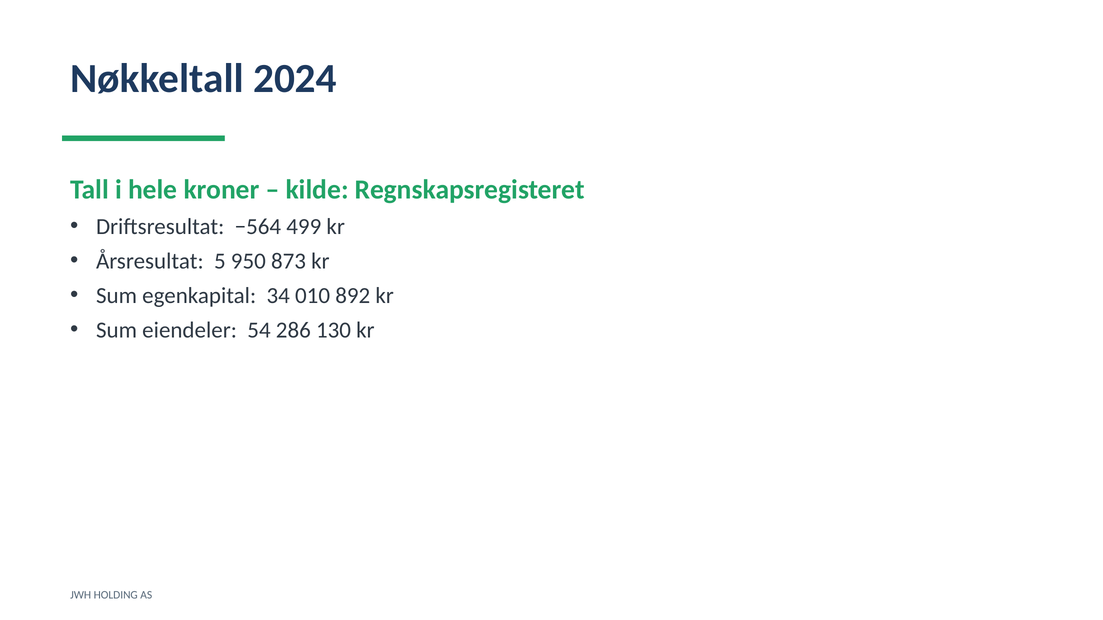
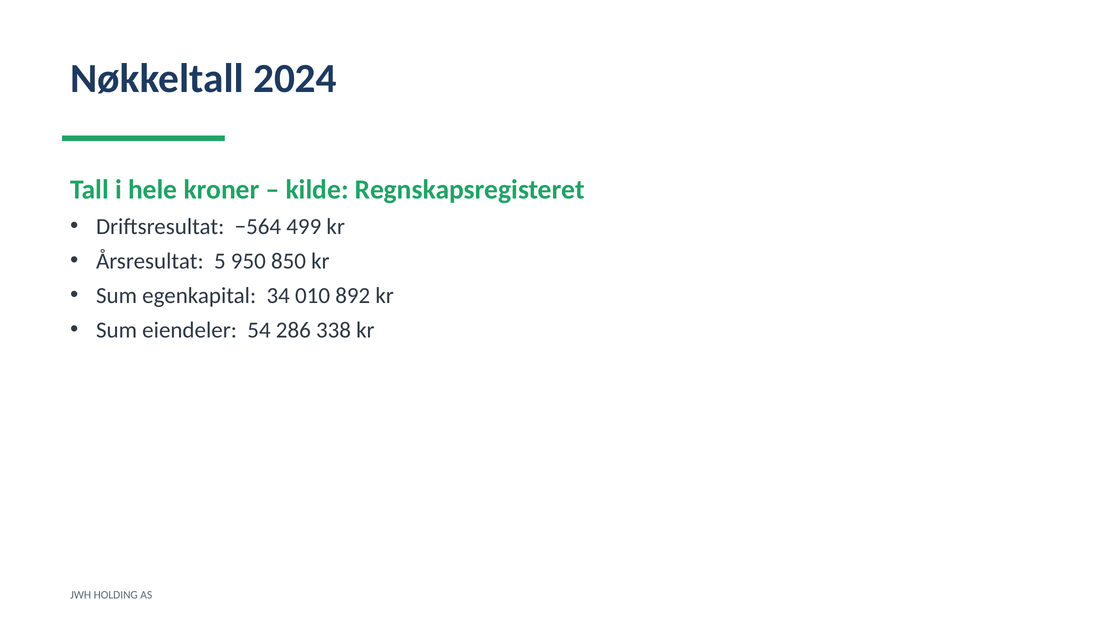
873: 873 -> 850
130: 130 -> 338
